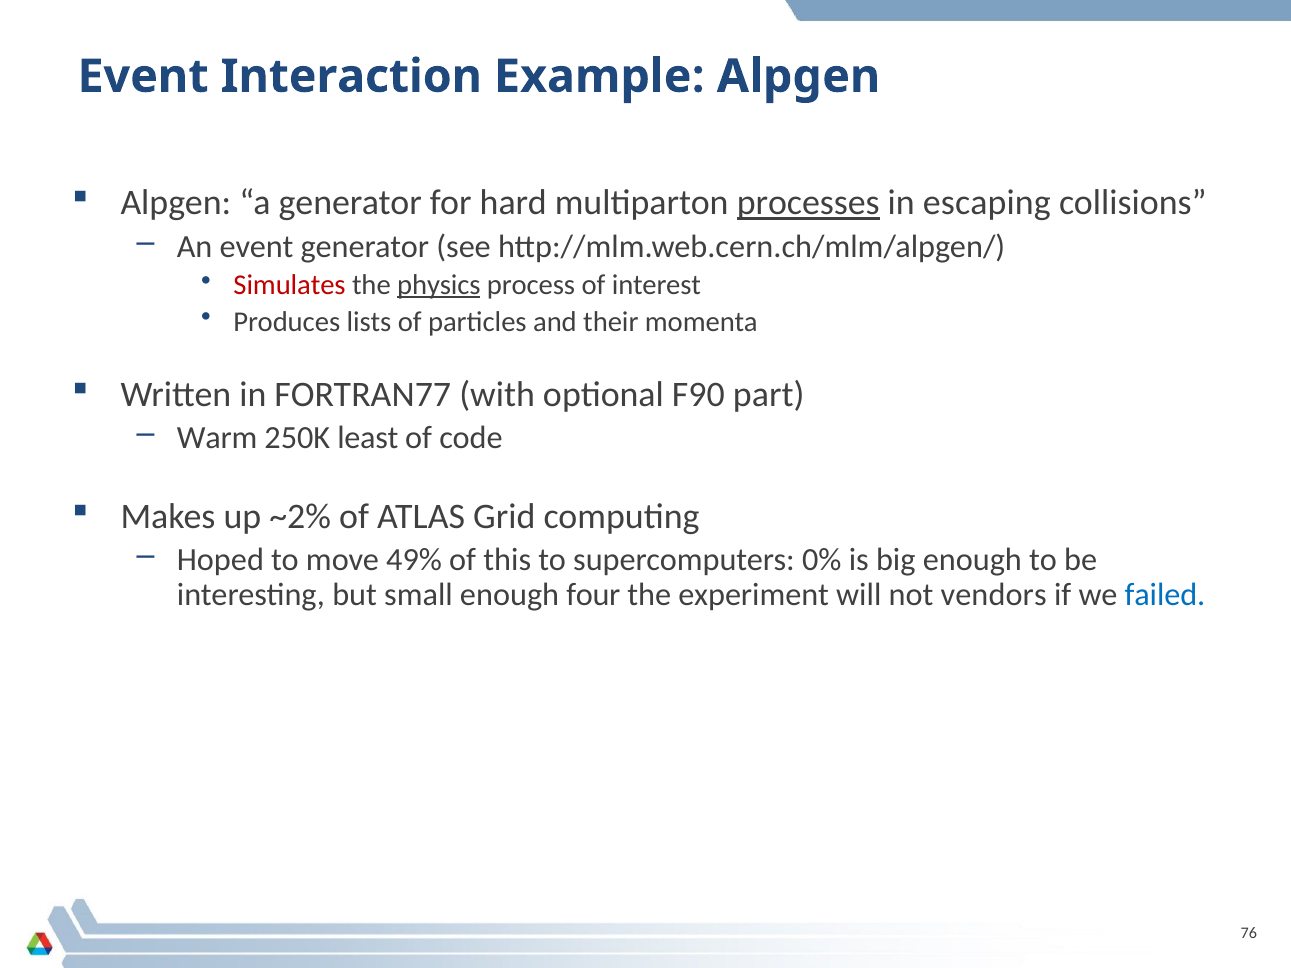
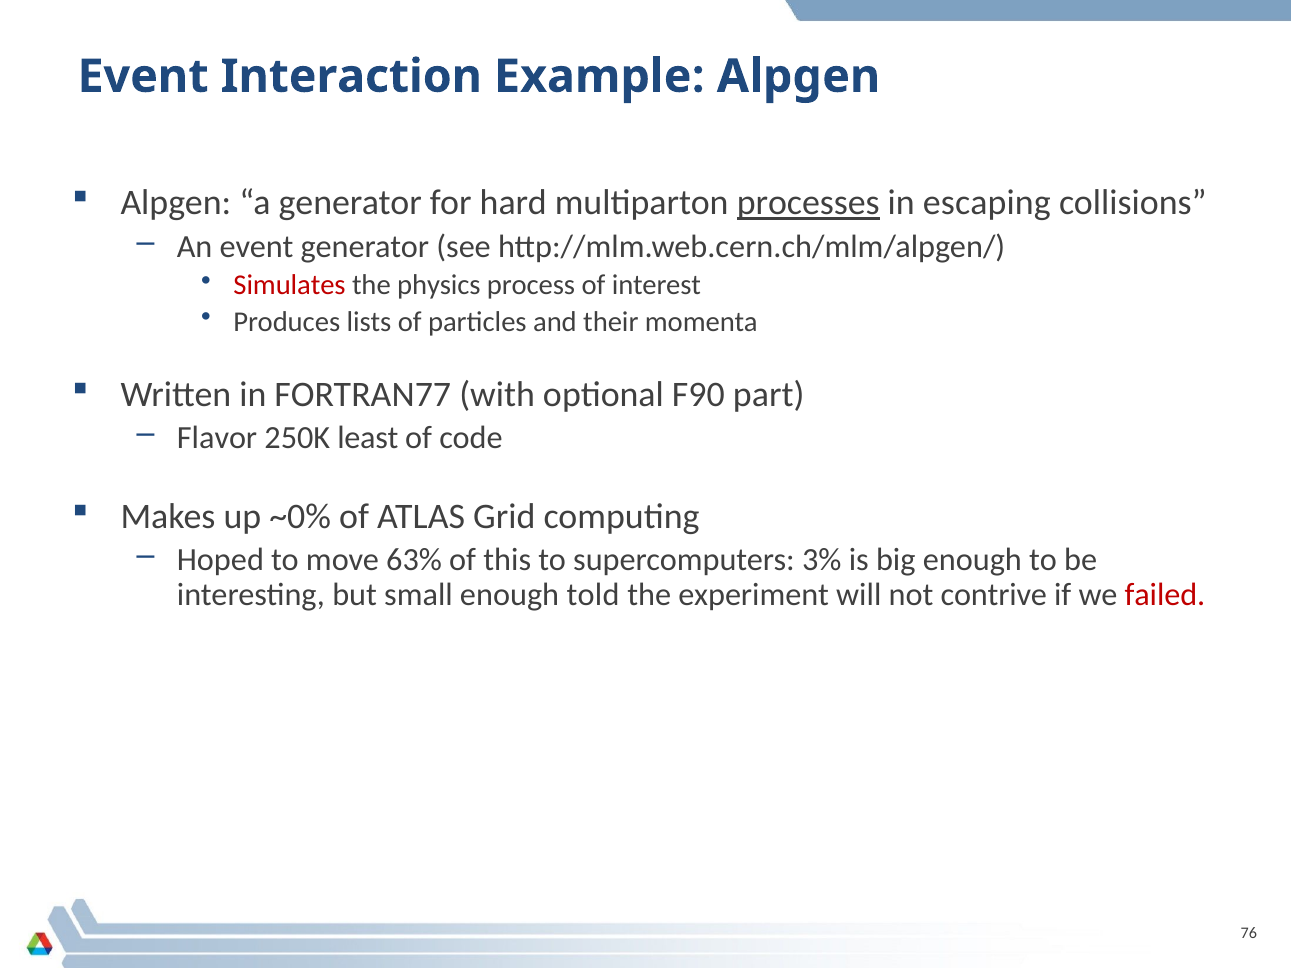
physics underline: present -> none
Warm: Warm -> Flavor
~2%: ~2% -> ~0%
49%: 49% -> 63%
0%: 0% -> 3%
four: four -> told
vendors: vendors -> contrive
failed colour: blue -> red
